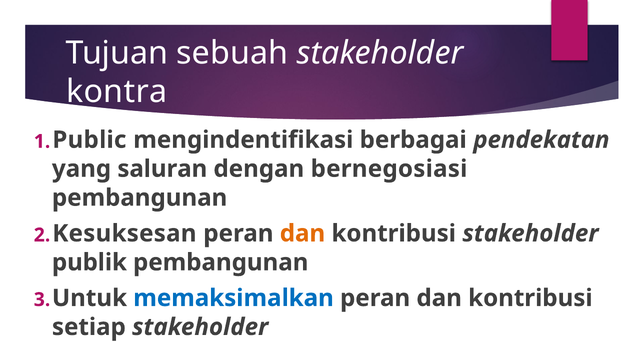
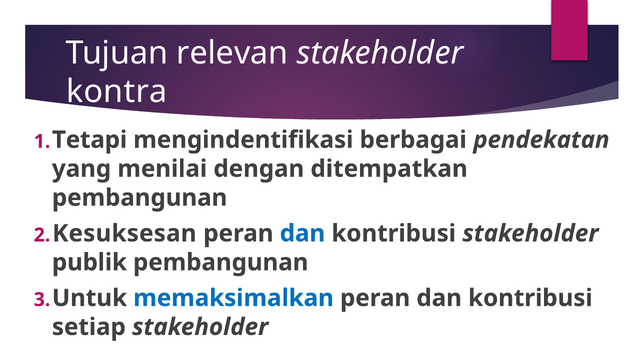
sebuah: sebuah -> relevan
Public: Public -> Tetapi
saluran: saluran -> menilai
bernegosiasi: bernegosiasi -> ditempatkan
dan at (302, 234) colour: orange -> blue
